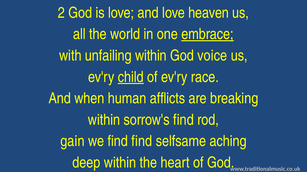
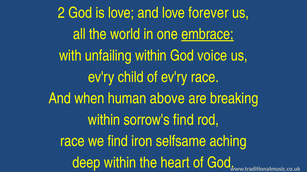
heaven: heaven -> forever
child underline: present -> none
afflicts: afflicts -> above
gain at (72, 142): gain -> race
find find: find -> iron
